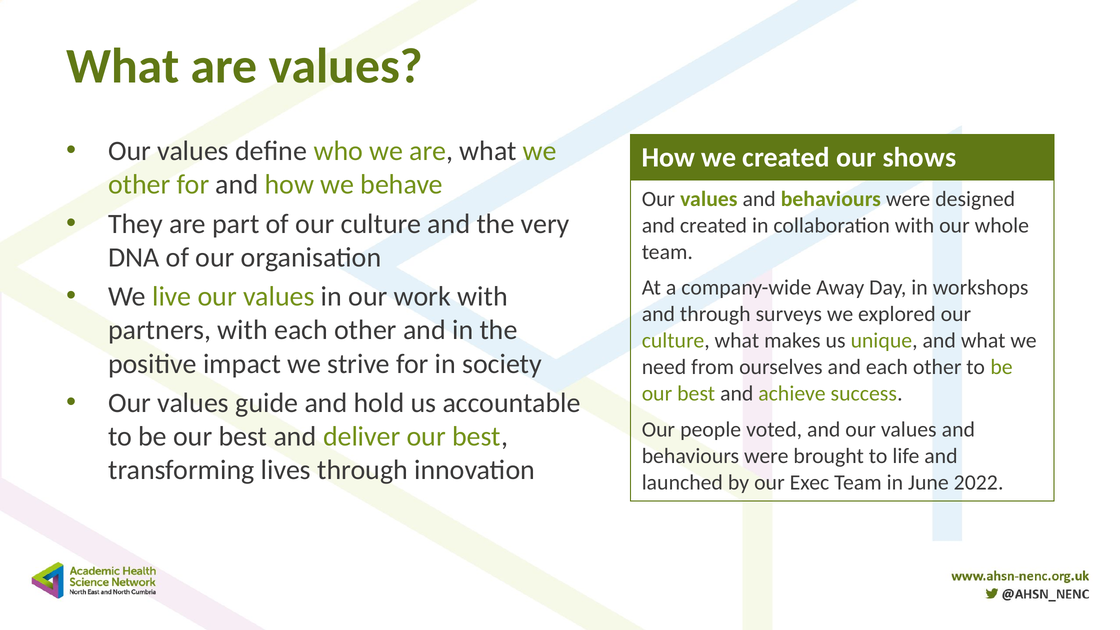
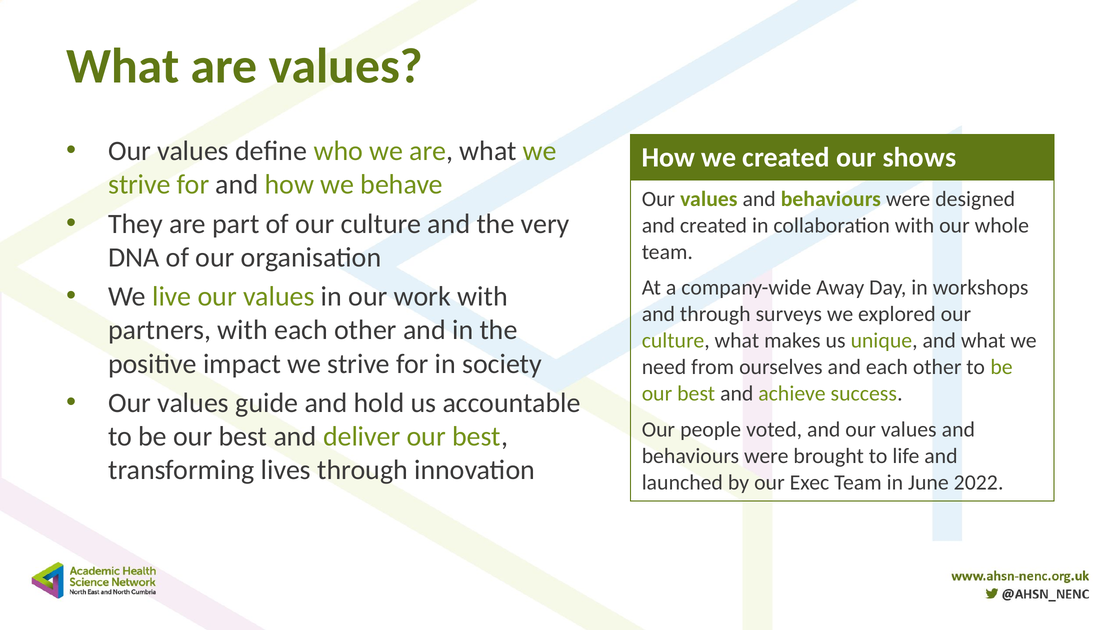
other at (139, 185): other -> strive
